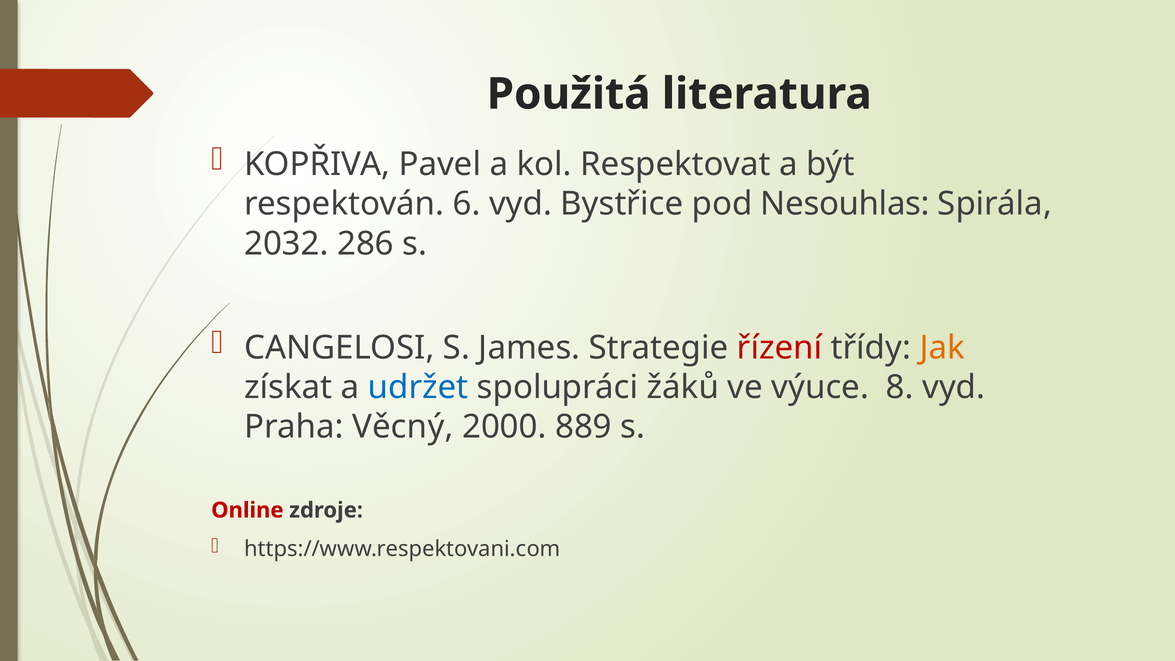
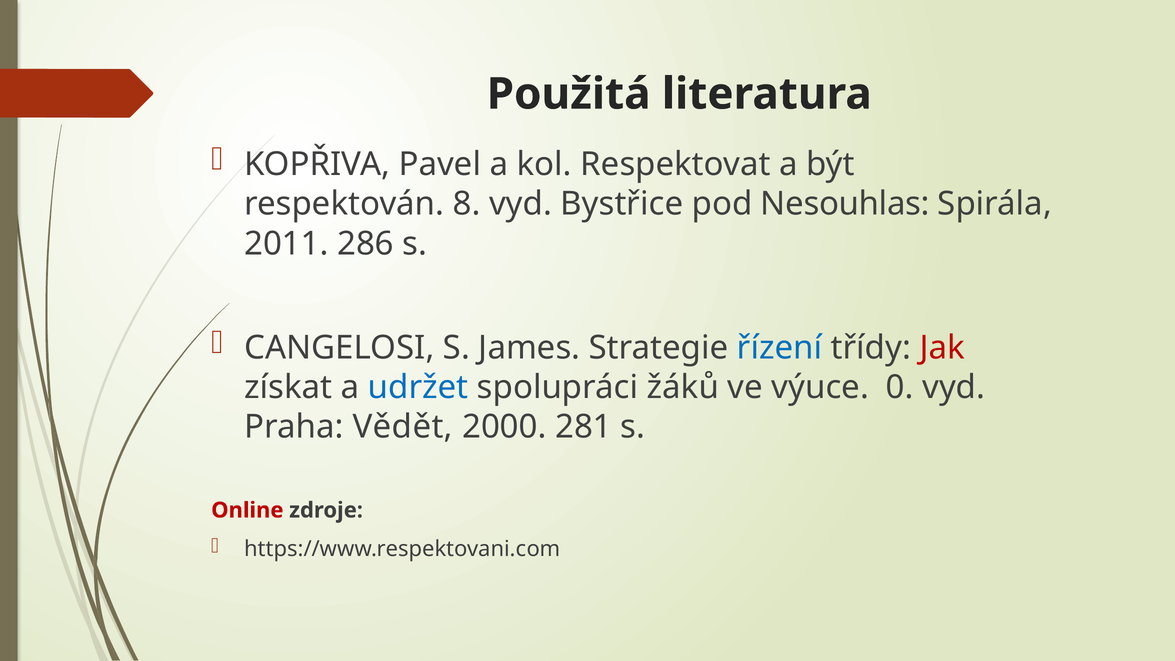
6: 6 -> 8
2032: 2032 -> 2011
řízení colour: red -> blue
Jak colour: orange -> red
8: 8 -> 0
Věcný: Věcný -> Vědět
889: 889 -> 281
